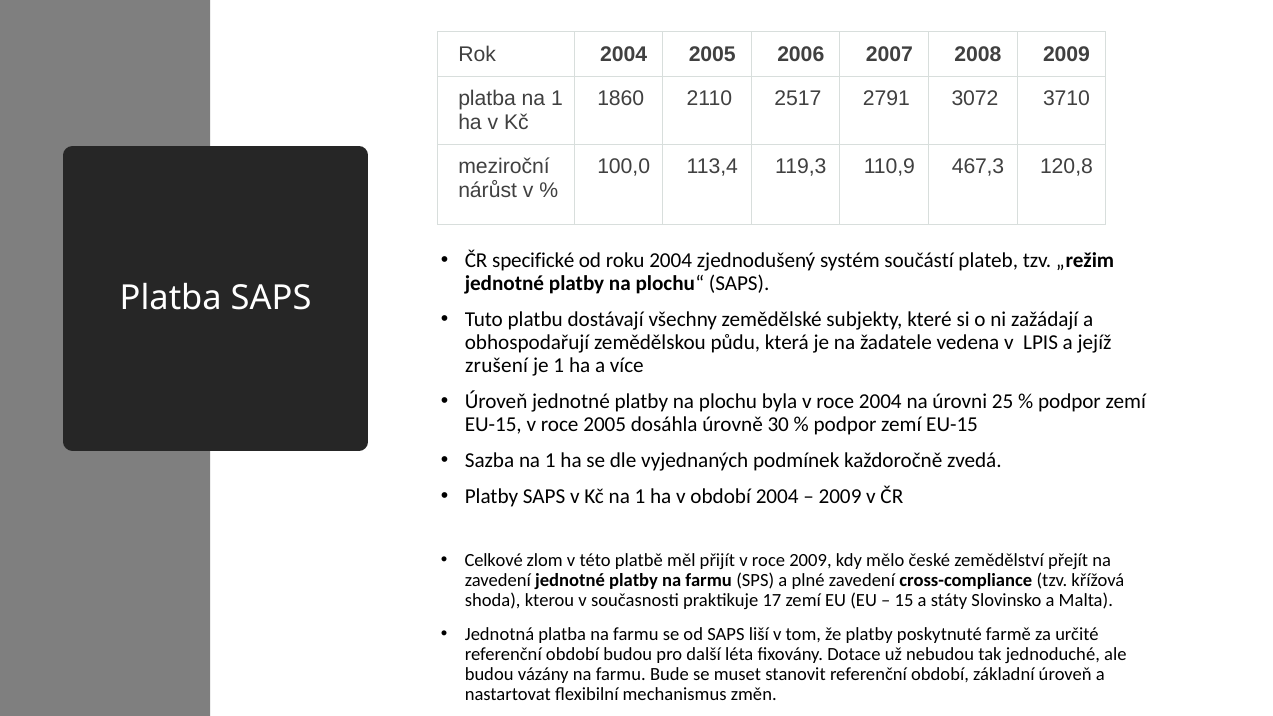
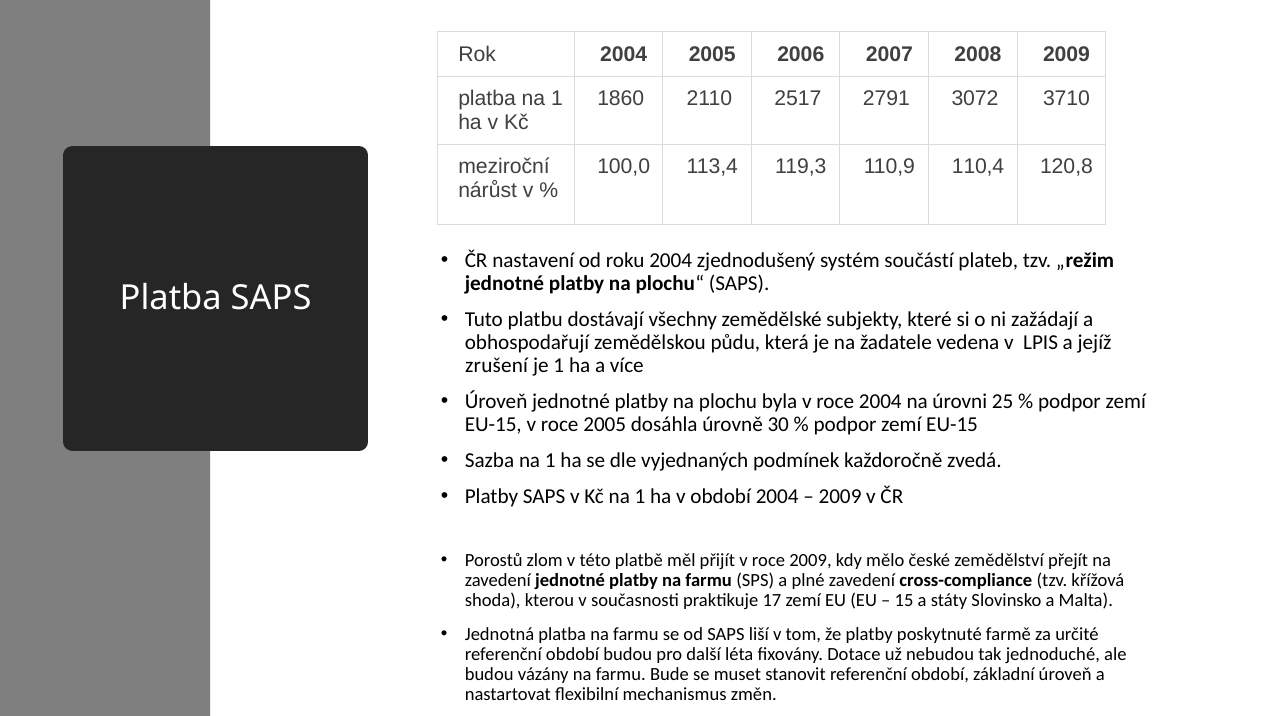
467,3: 467,3 -> 110,4
specifické: specifické -> nastavení
Celkové: Celkové -> Porostů
